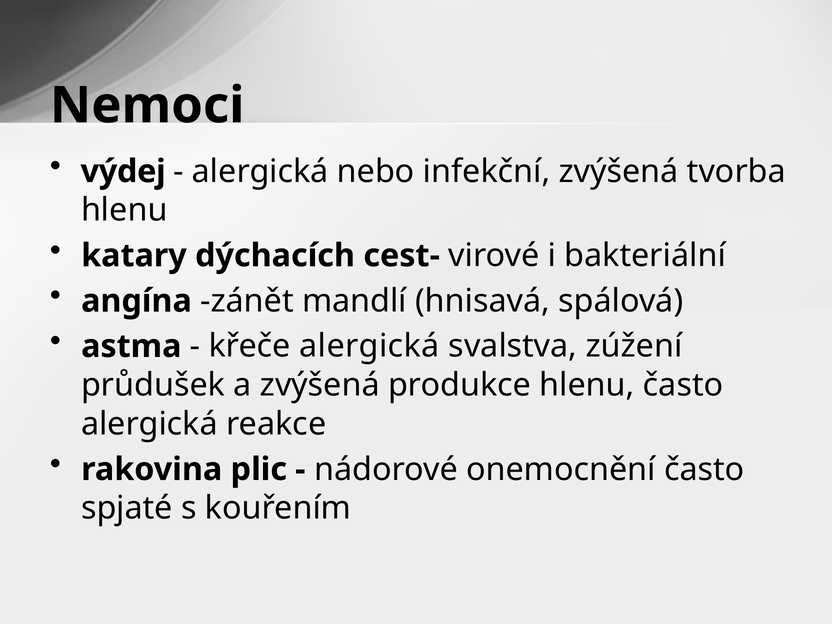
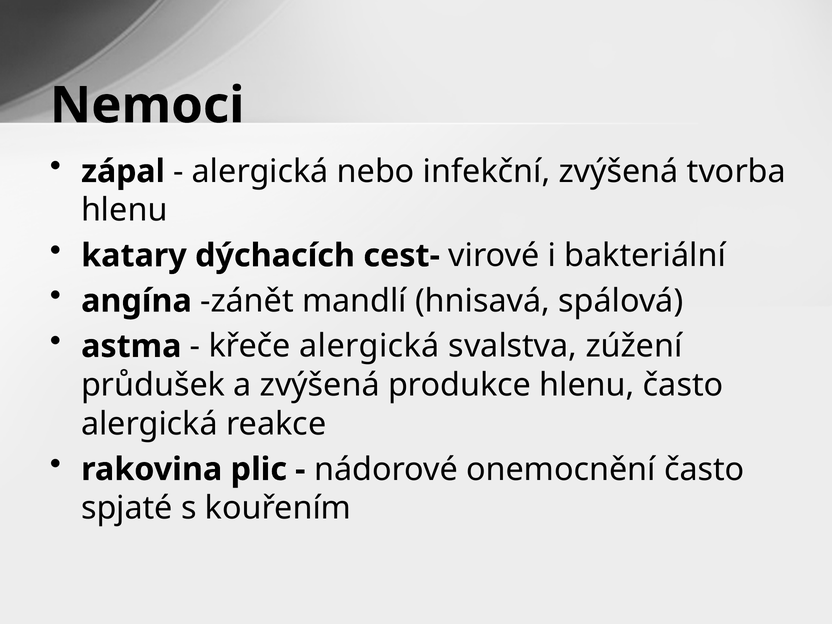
výdej: výdej -> zápal
